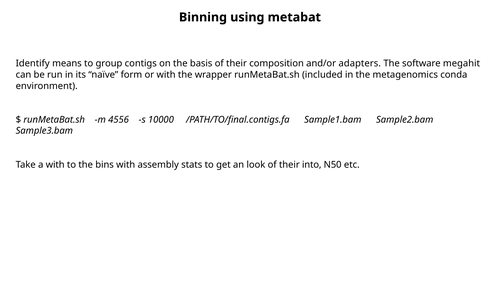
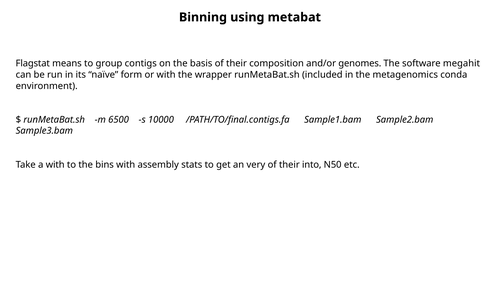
Identify: Identify -> Flagstat
adapters: adapters -> genomes
4556: 4556 -> 6500
look: look -> very
